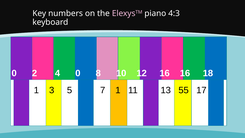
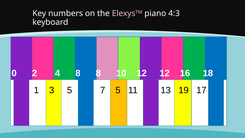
4 0: 0 -> 8
12 16: 16 -> 12
7 1: 1 -> 5
55: 55 -> 19
